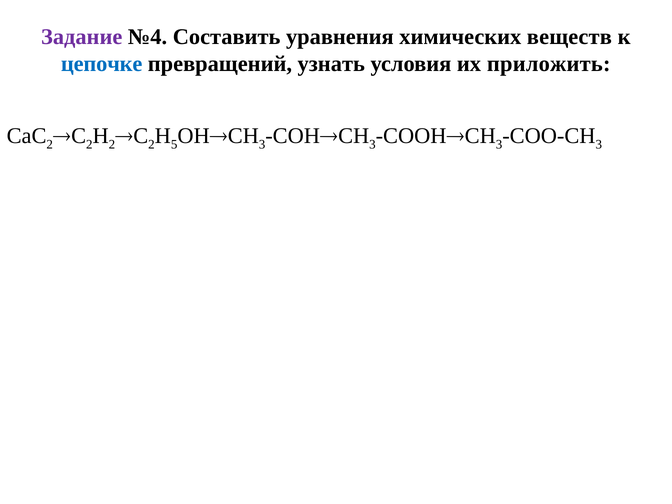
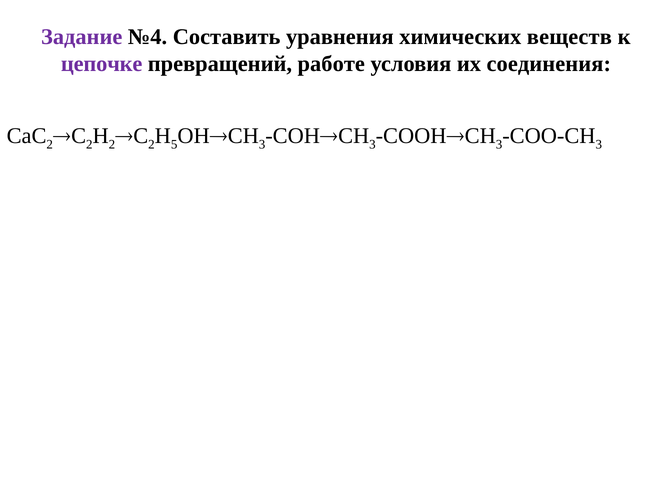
цепочке colour: blue -> purple
узнать: узнать -> работе
приложить: приложить -> соединения
